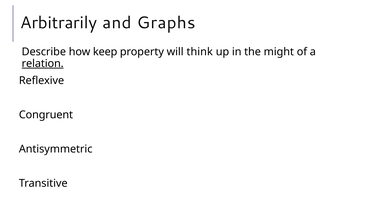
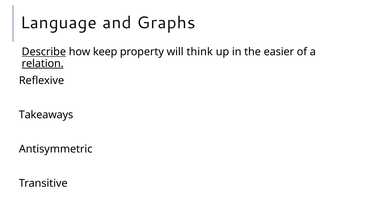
Arbitrarily: Arbitrarily -> Language
Describe underline: none -> present
might: might -> easier
Congruent: Congruent -> Takeaways
